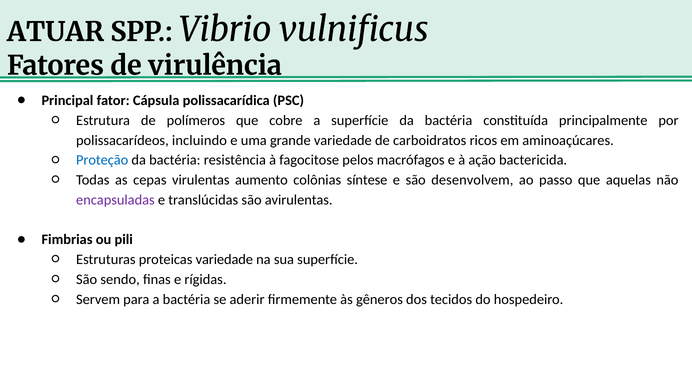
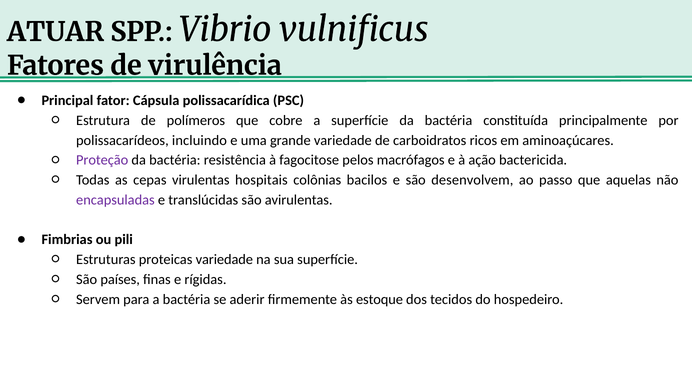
Proteção colour: blue -> purple
aumento: aumento -> hospitais
síntese: síntese -> bacilos
sendo: sendo -> países
gêneros: gêneros -> estoque
